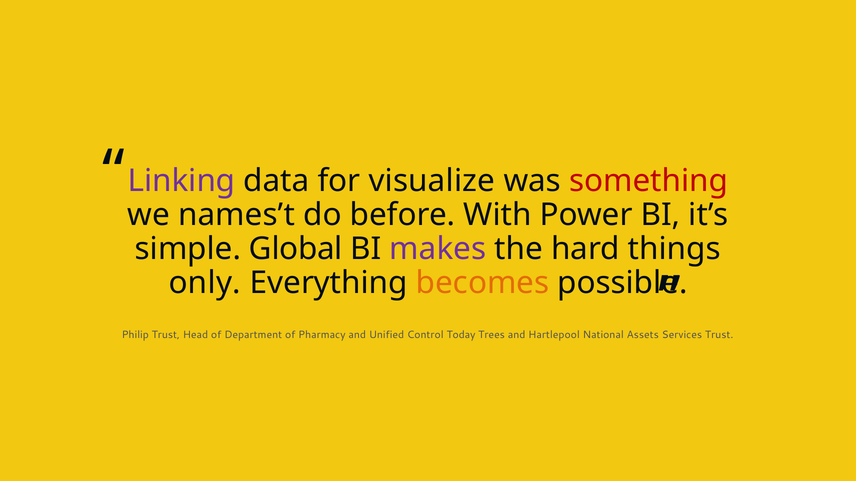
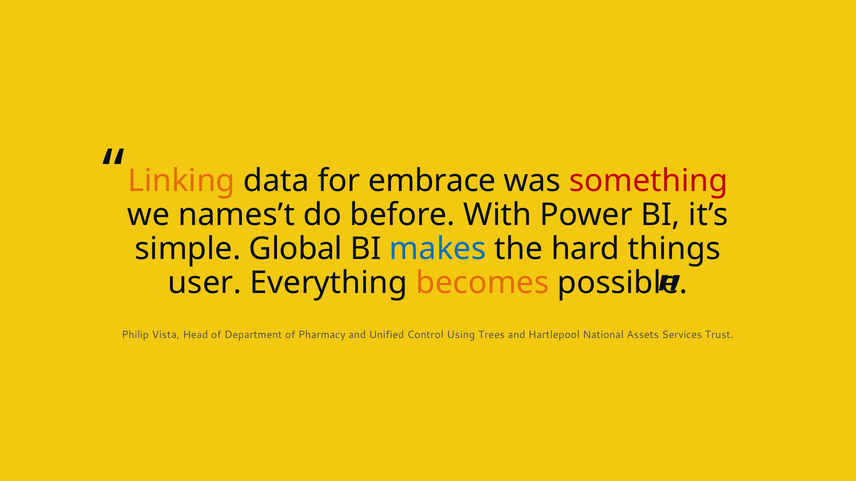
Linking colour: purple -> orange
visualize: visualize -> embrace
makes colour: purple -> blue
only: only -> user
Philip Trust: Trust -> Vista
Today: Today -> Using
